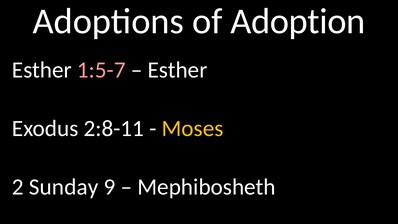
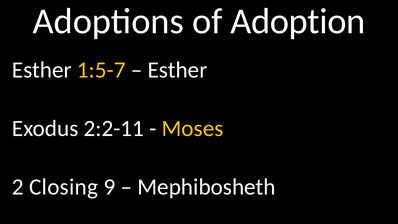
1:5-7 colour: pink -> yellow
2:8-11: 2:8-11 -> 2:2-11
Sunday: Sunday -> Closing
